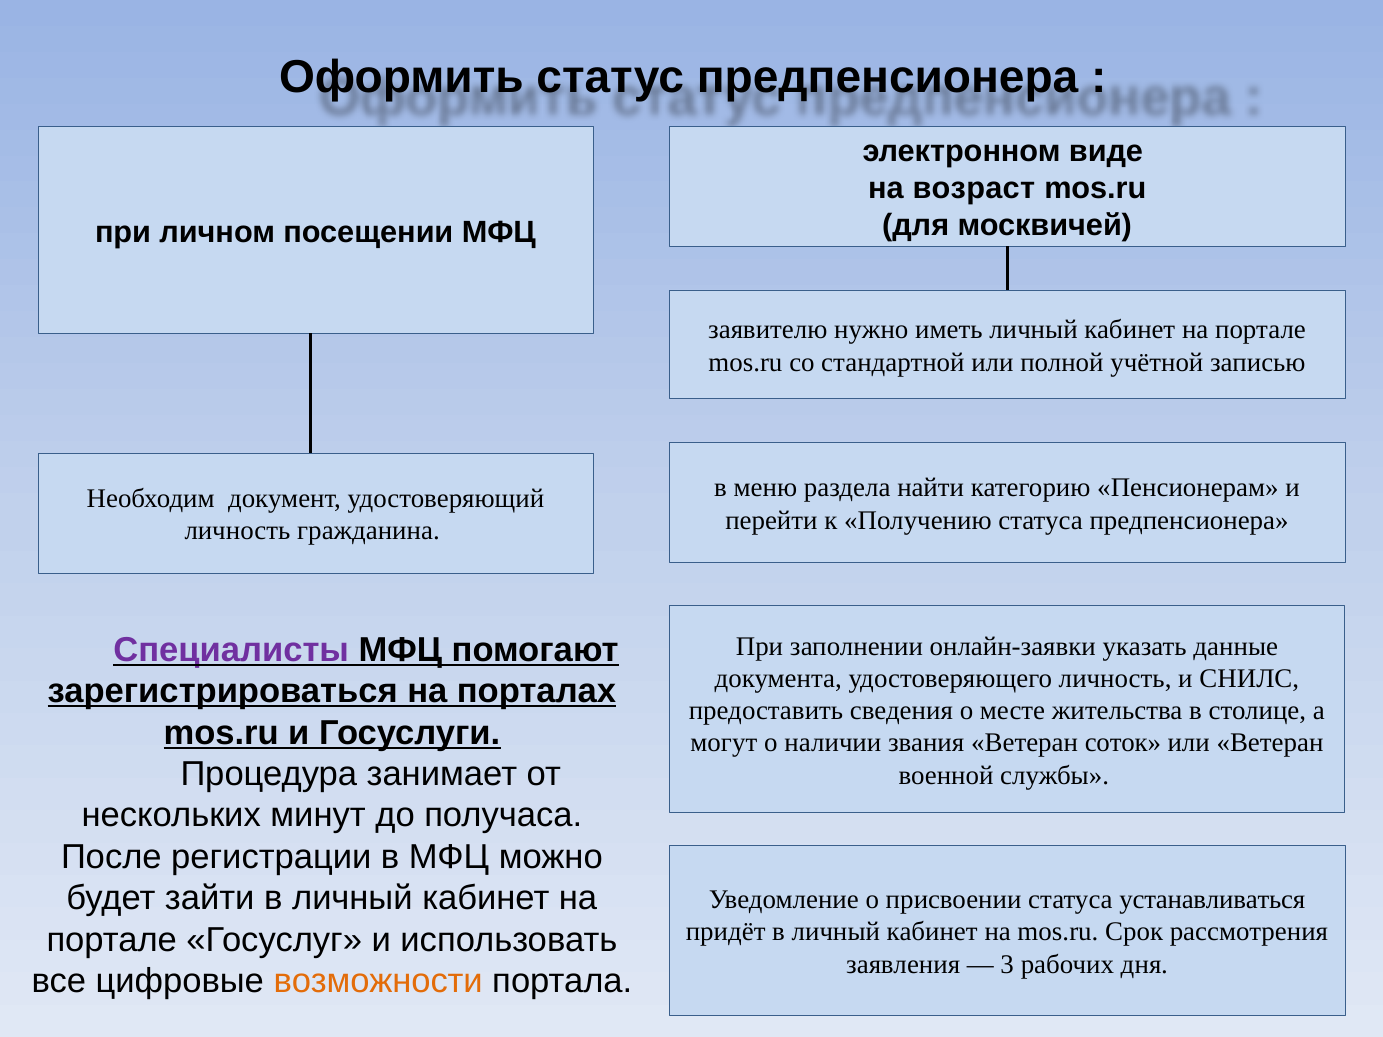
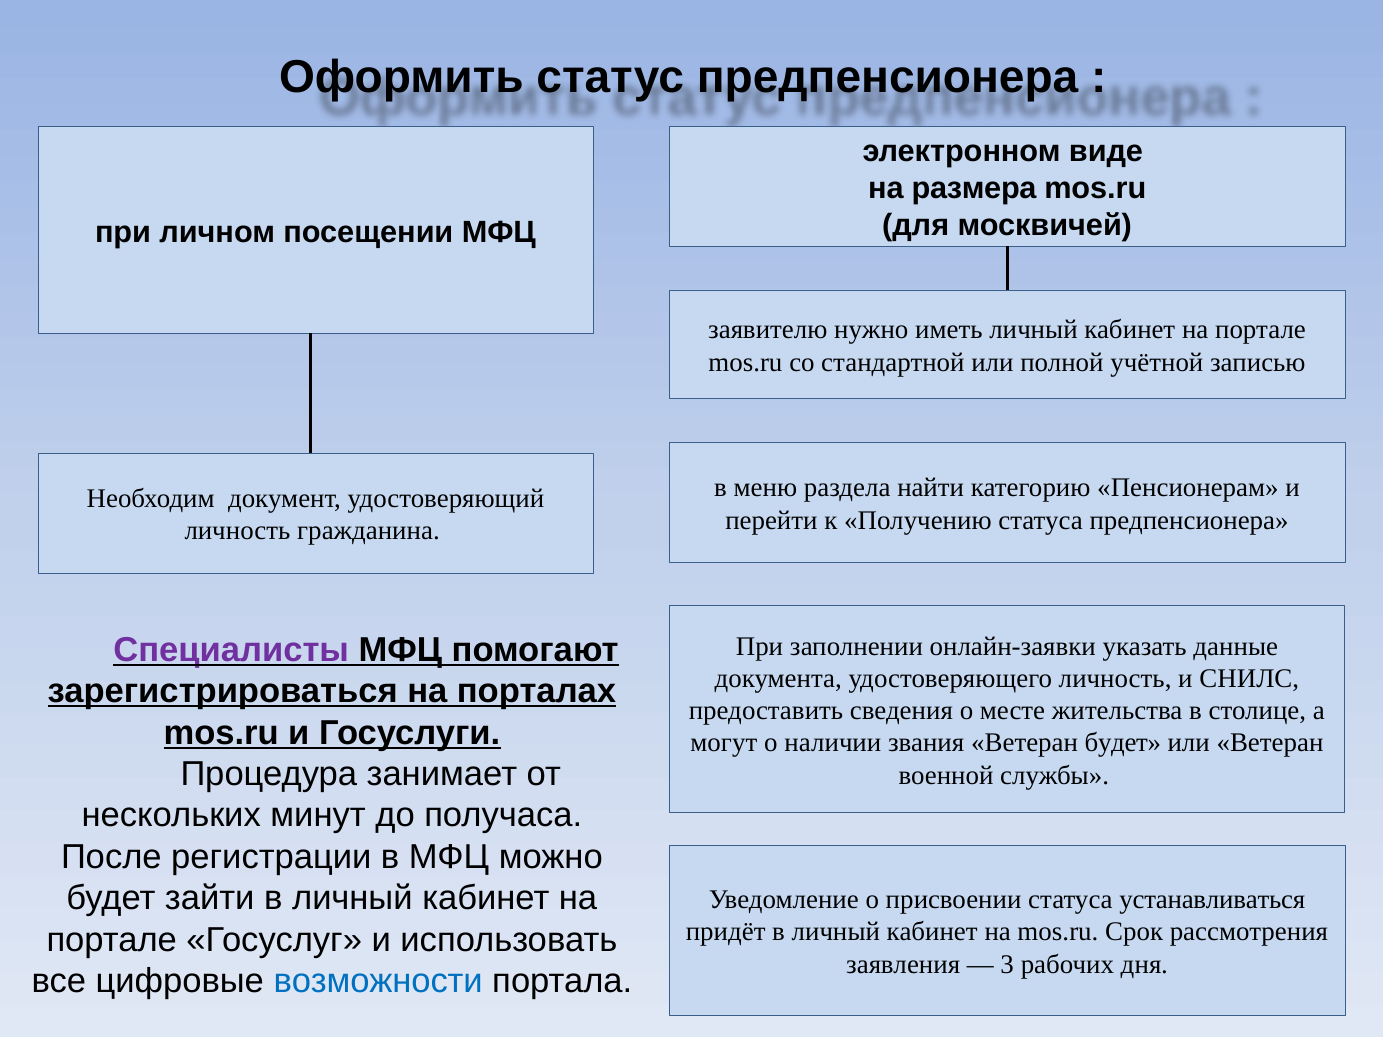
возраст: возраст -> размера
Ветеран соток: соток -> будет
возможности colour: orange -> blue
